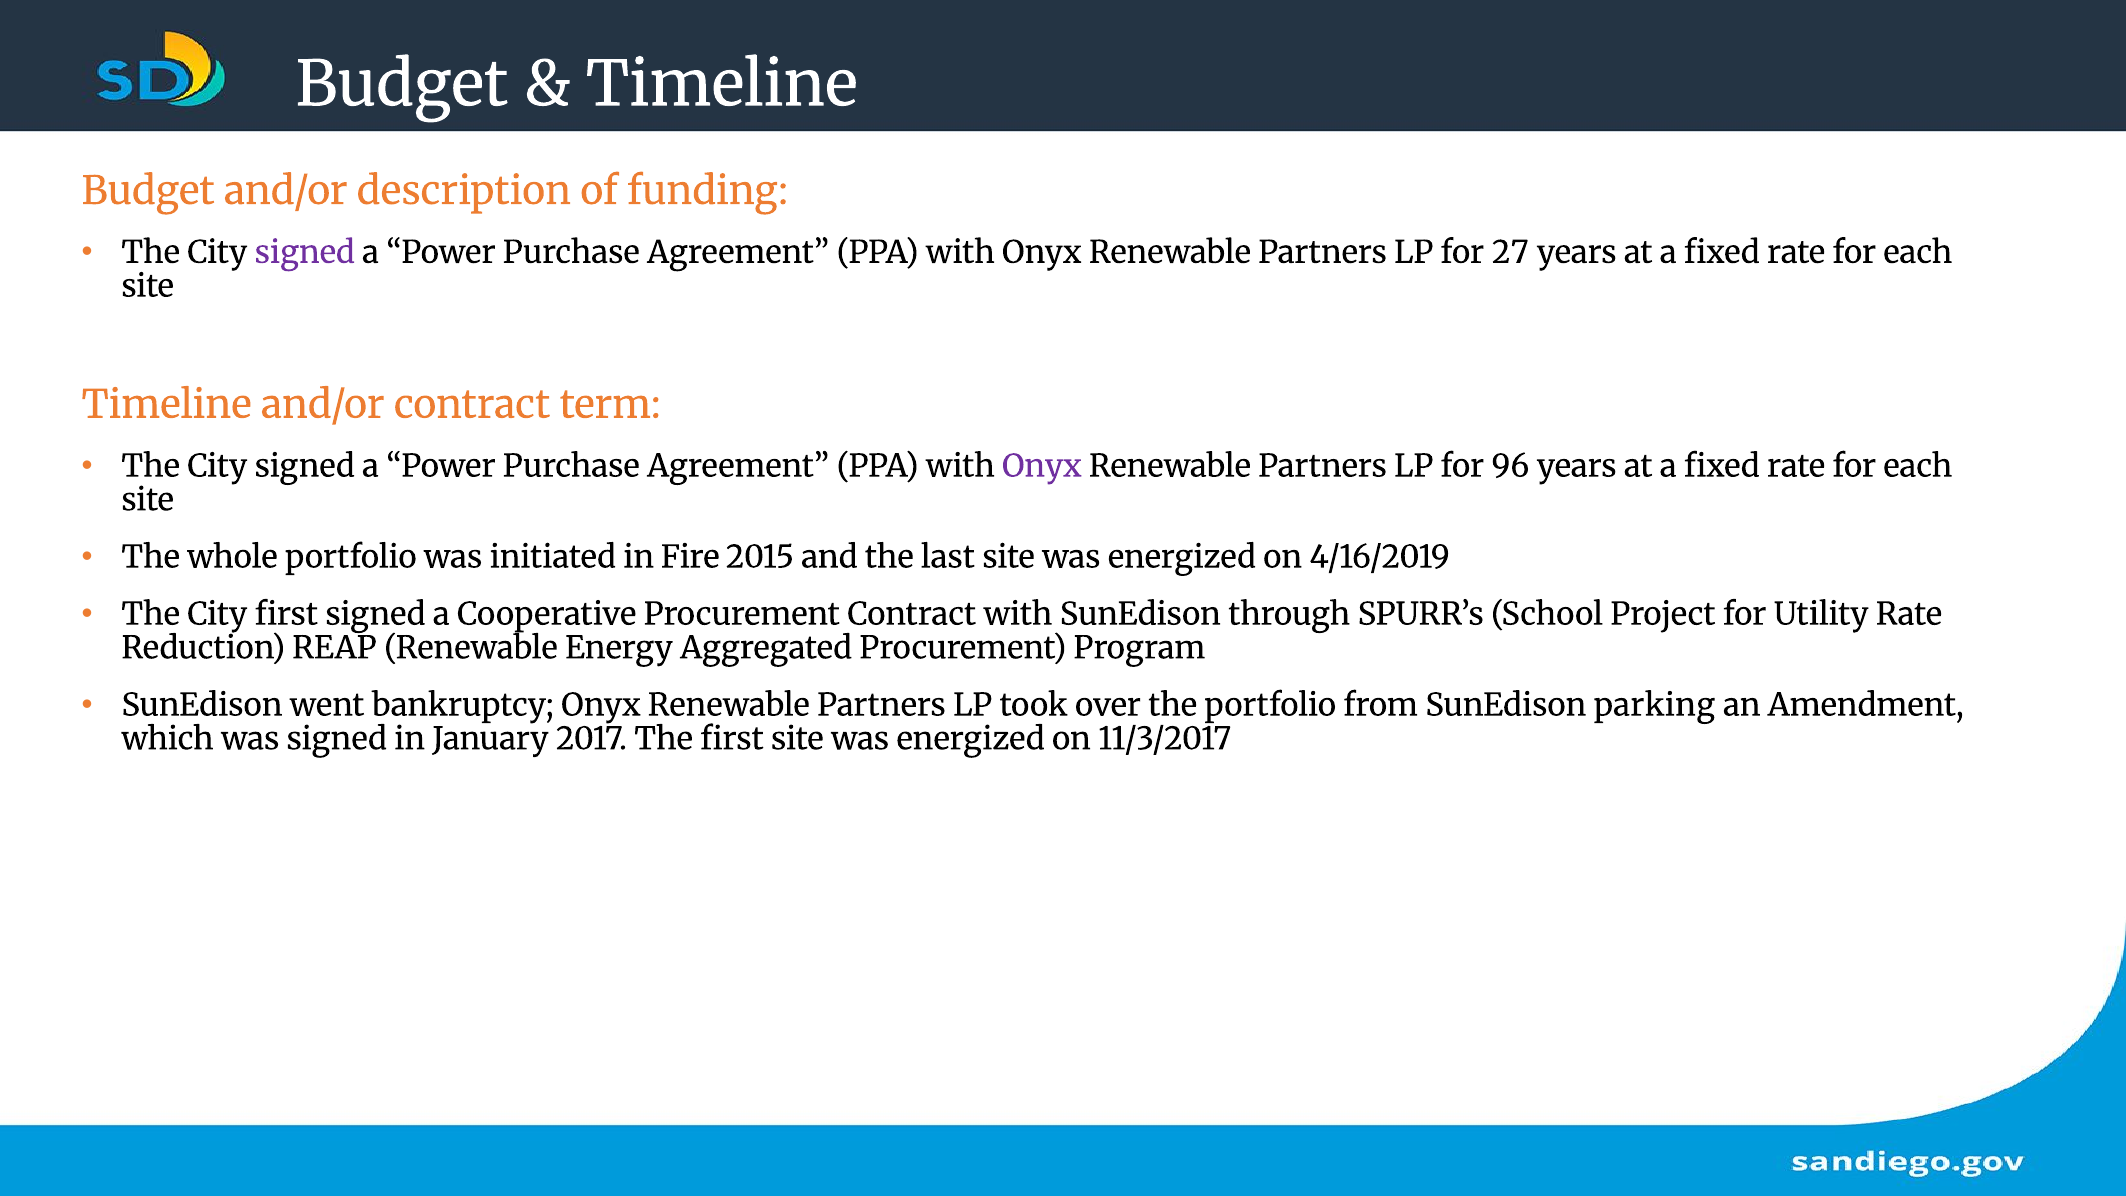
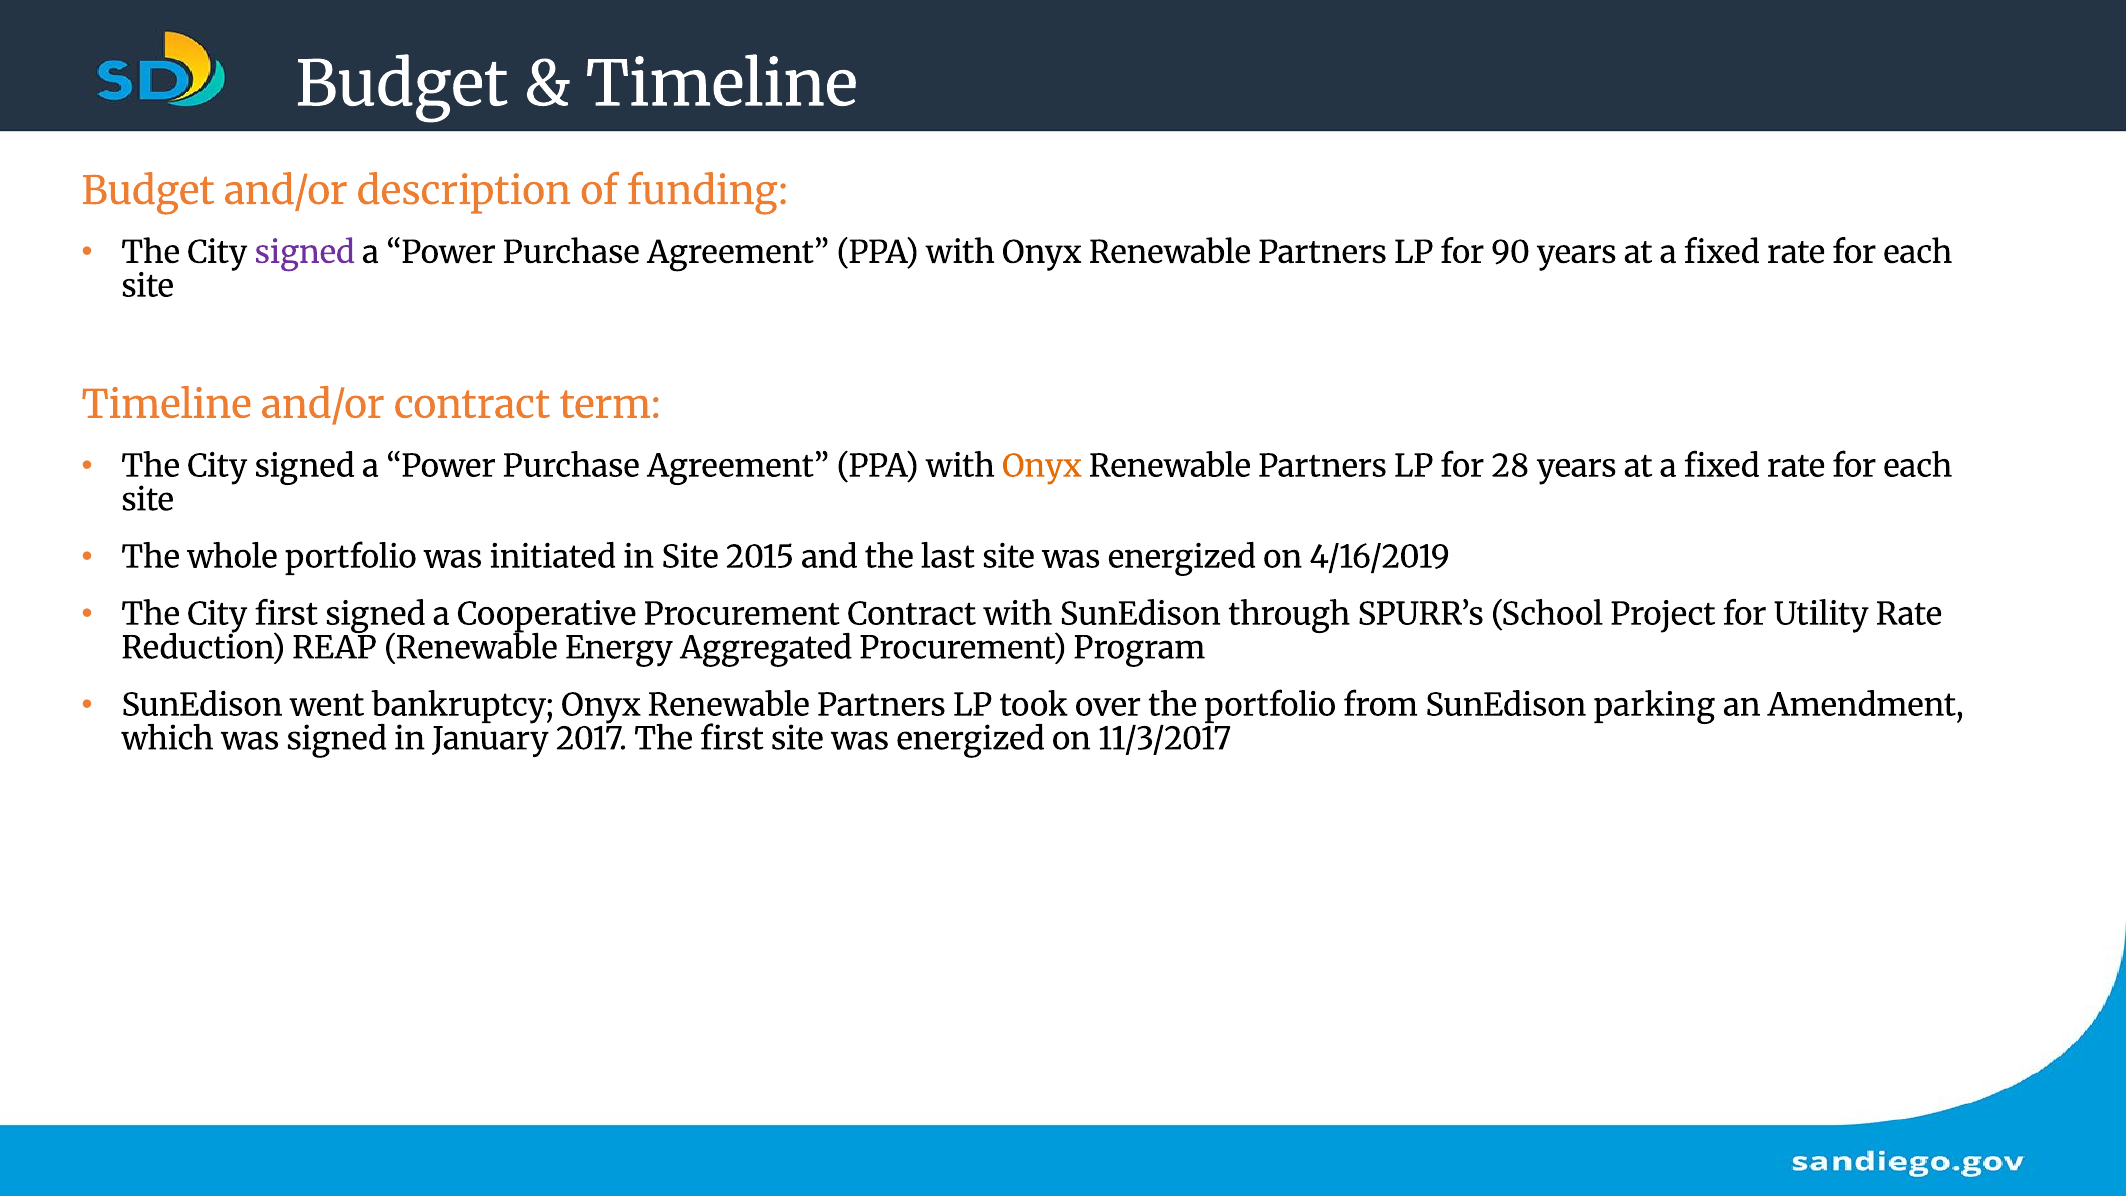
27: 27 -> 90
Onyx at (1042, 466) colour: purple -> orange
96: 96 -> 28
in Fire: Fire -> Site
